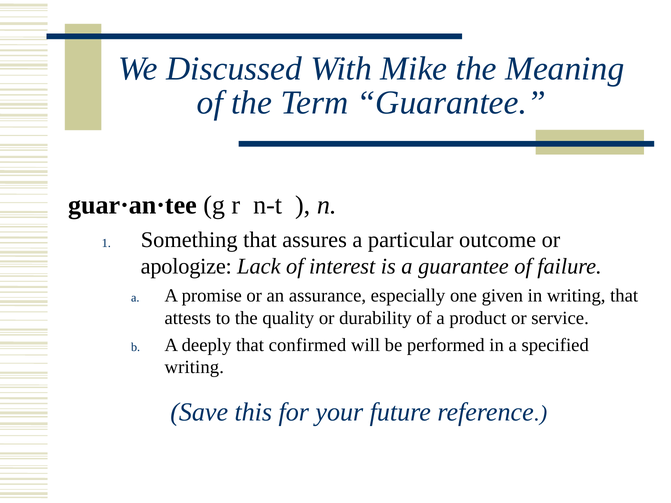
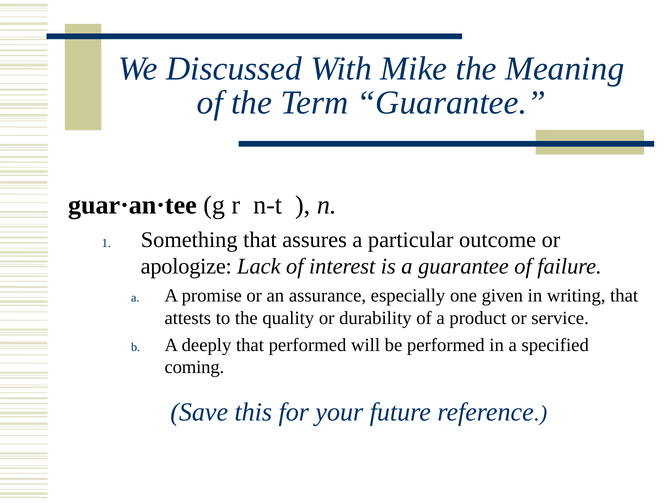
that confirmed: confirmed -> performed
writing at (194, 367): writing -> coming
